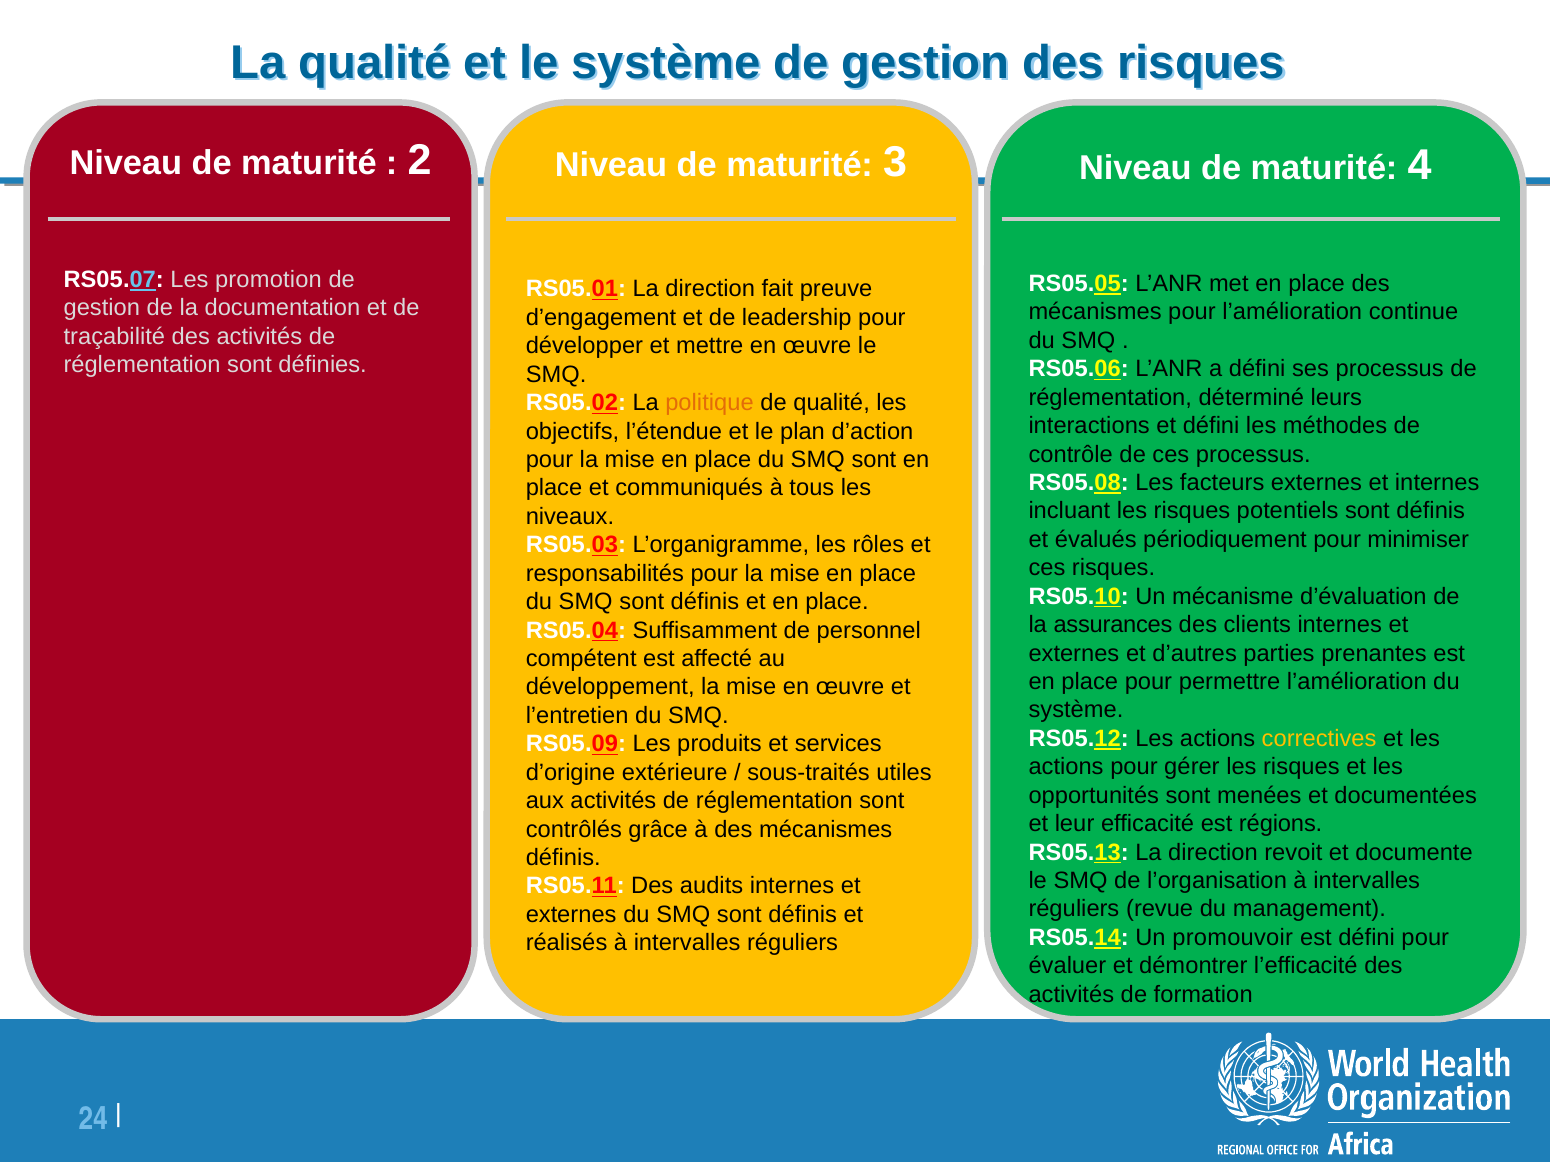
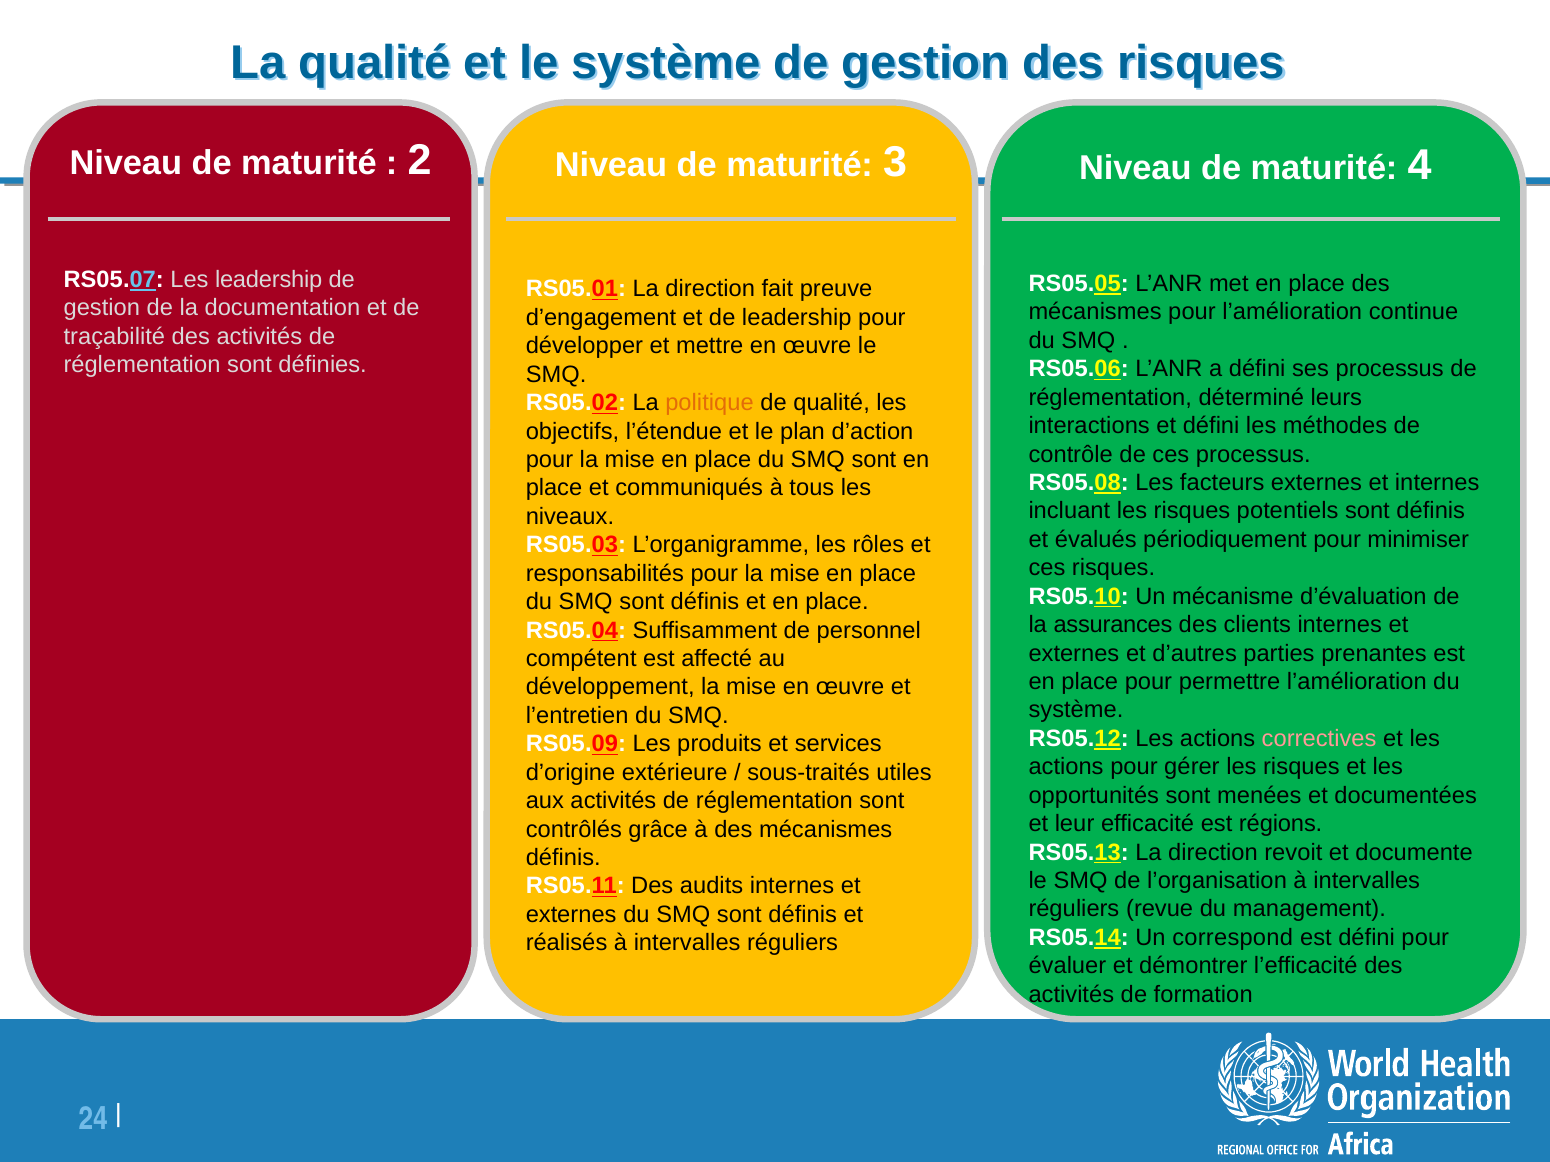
Les promotion: promotion -> leadership
correctives colour: yellow -> pink
promouvoir: promouvoir -> correspond
